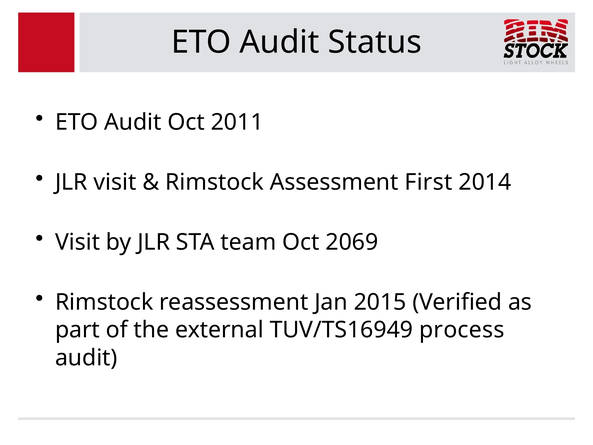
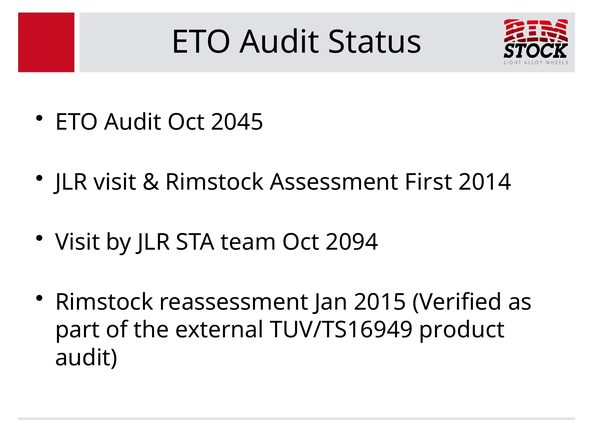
2011: 2011 -> 2045
2069: 2069 -> 2094
process: process -> product
